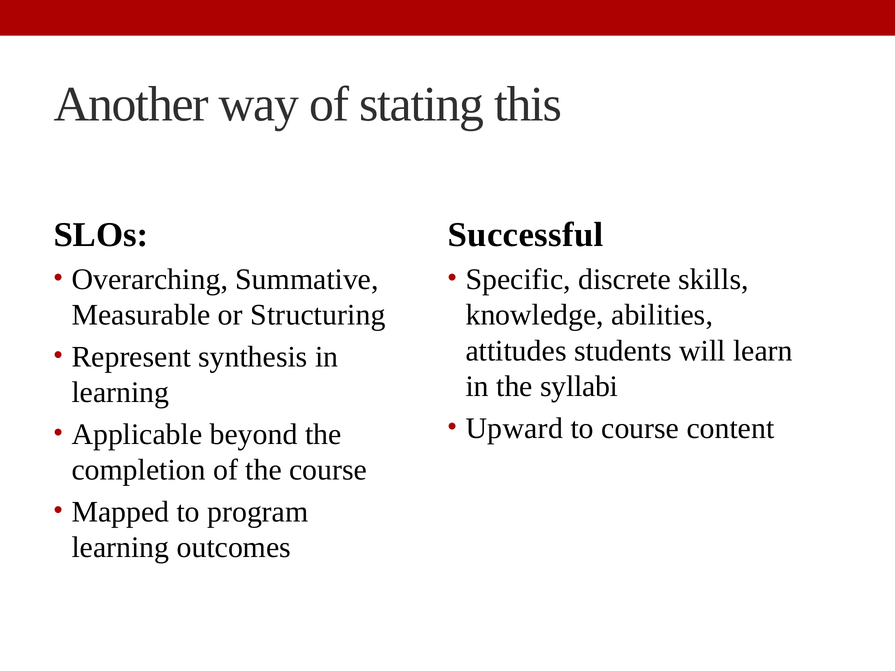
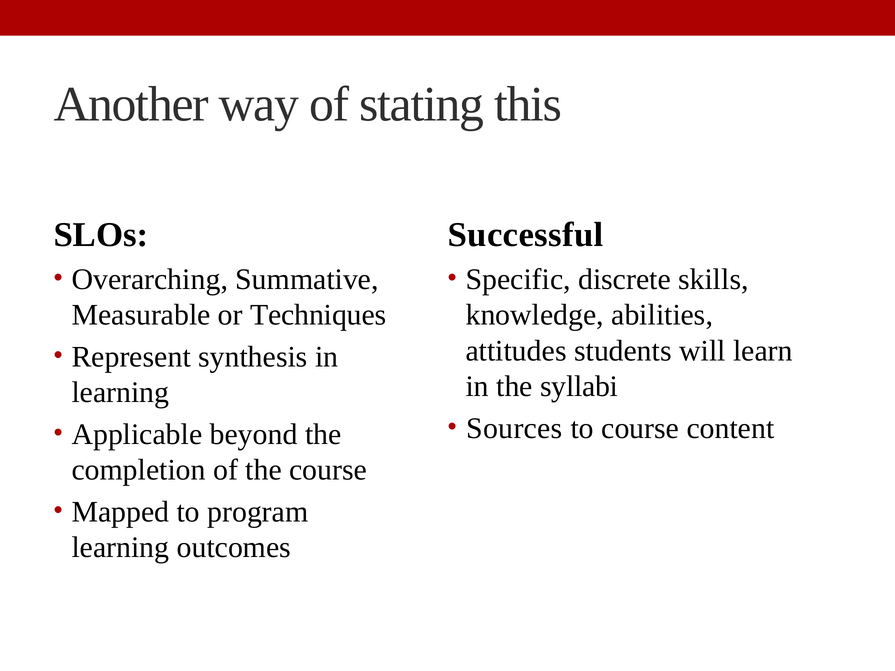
Structuring: Structuring -> Techniques
Upward: Upward -> Sources
